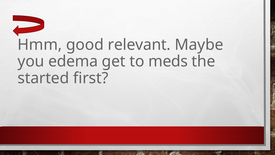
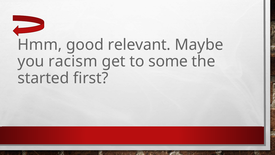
edema: edema -> racism
meds: meds -> some
